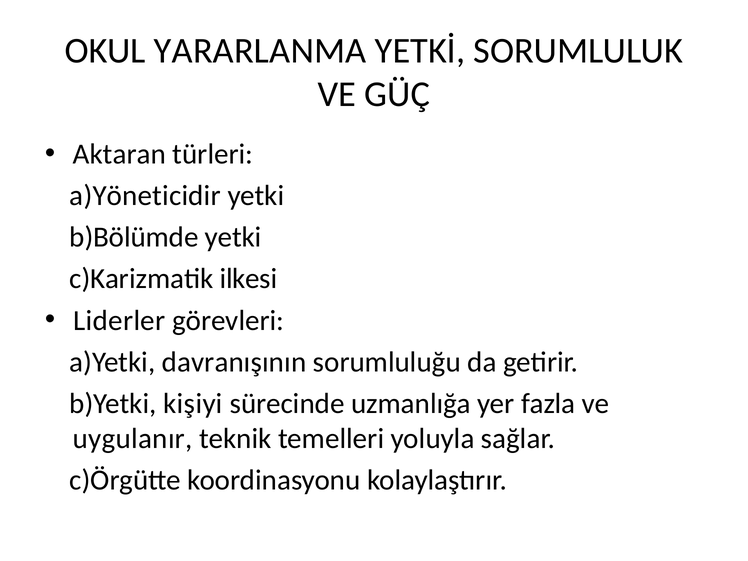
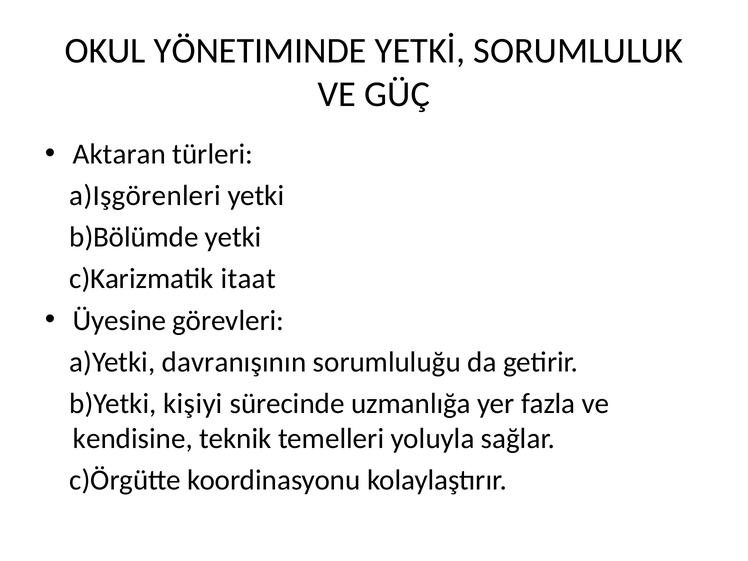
YARARLANMA: YARARLANMA -> YÖNETIMINDE
a)Yöneticidir: a)Yöneticidir -> a)Işgörenleri
ilkesi: ilkesi -> itaat
Liderler: Liderler -> Üyesine
uygulanır: uygulanır -> kendisine
